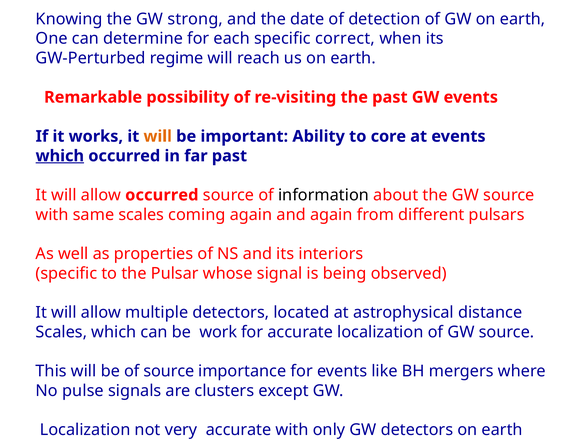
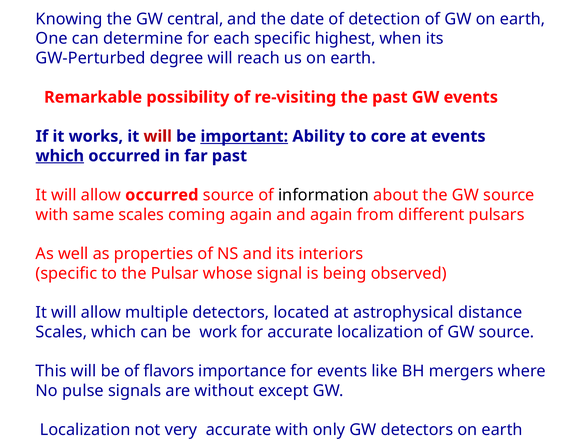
strong: strong -> central
correct: correct -> highest
regime: regime -> degree
will at (158, 136) colour: orange -> red
important underline: none -> present
of source: source -> flavors
clusters: clusters -> without
